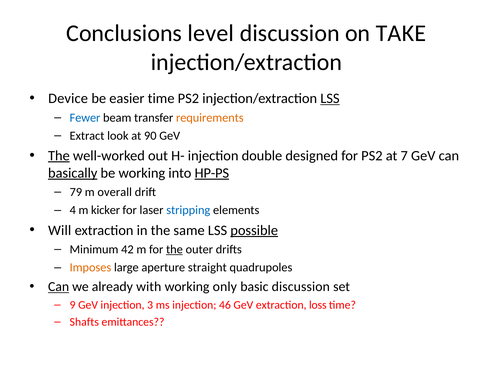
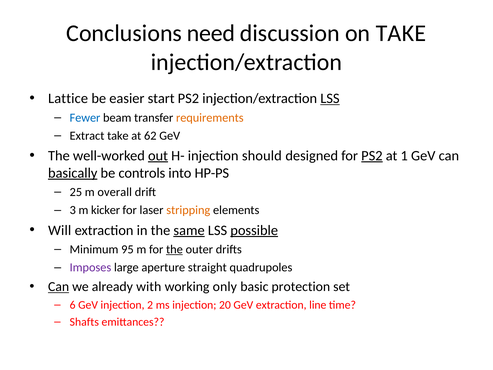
level: level -> need
Device: Device -> Lattice
easier time: time -> start
Extract look: look -> take
90: 90 -> 62
The at (59, 156) underline: present -> none
out underline: none -> present
double: double -> should
PS2 at (372, 156) underline: none -> present
7: 7 -> 1
be working: working -> controls
HP-PS underline: present -> none
79: 79 -> 25
4: 4 -> 3
stripping colour: blue -> orange
same underline: none -> present
42: 42 -> 95
Imposes colour: orange -> purple
basic discussion: discussion -> protection
9: 9 -> 6
3: 3 -> 2
46: 46 -> 20
loss: loss -> line
